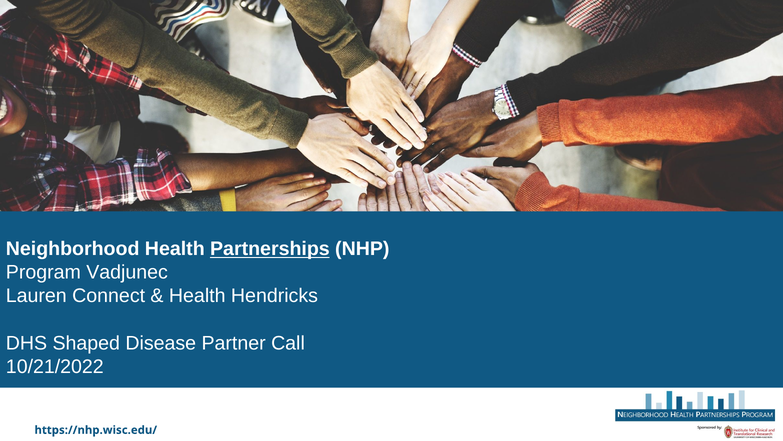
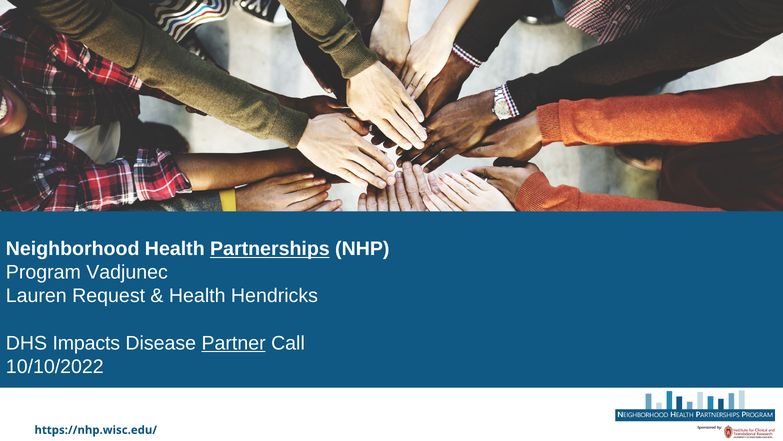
Connect: Connect -> Request
Shaped: Shaped -> Impacts
Partner underline: none -> present
10/21/2022: 10/21/2022 -> 10/10/2022
